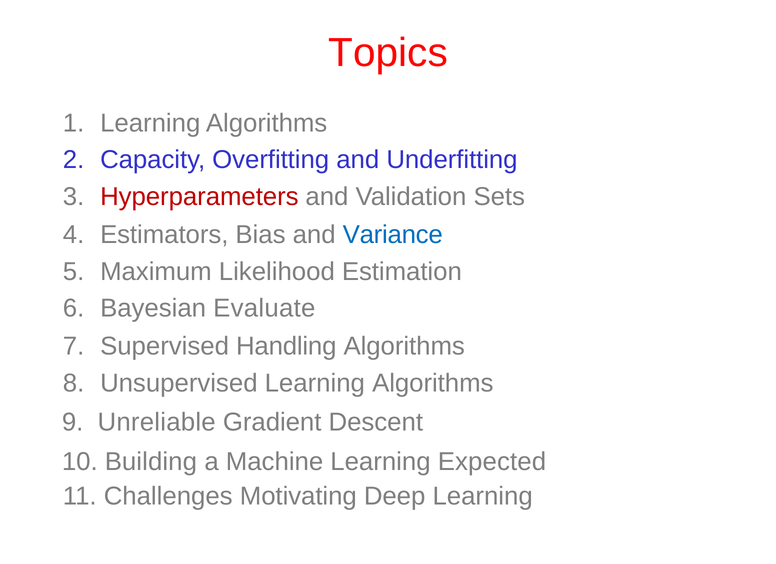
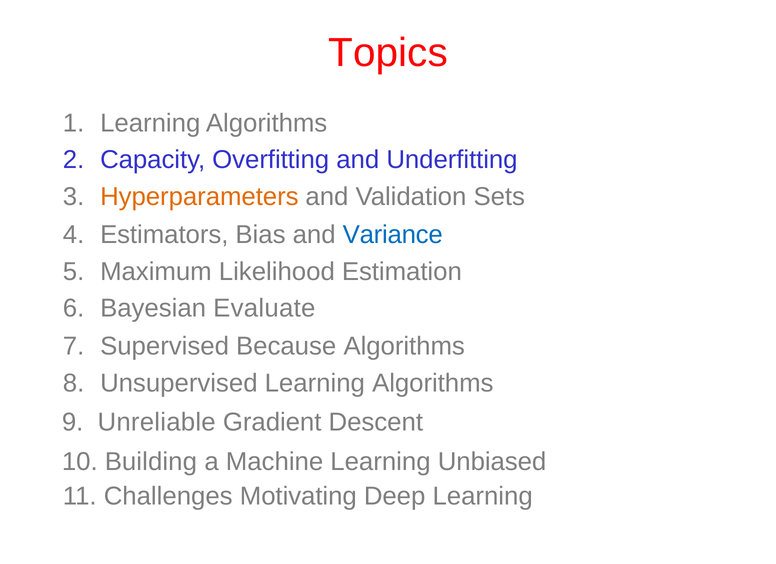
Hyperparameters colour: red -> orange
Handling: Handling -> Because
Expected: Expected -> Unbiased
